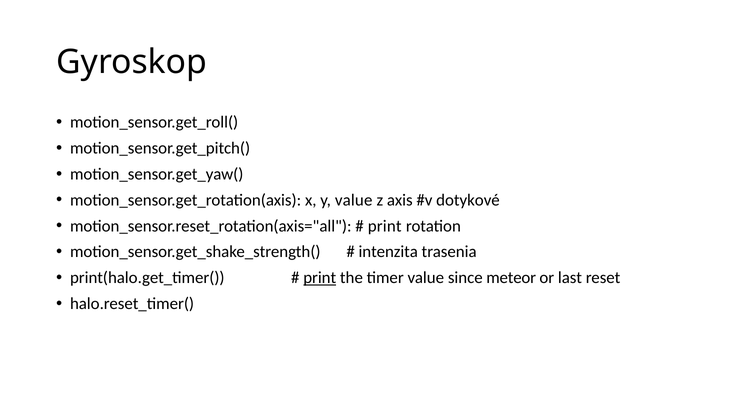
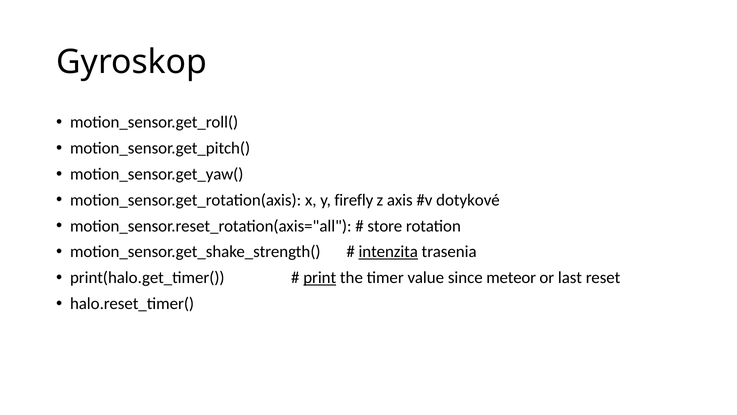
y value: value -> firefly
print at (385, 226): print -> store
intenzita underline: none -> present
